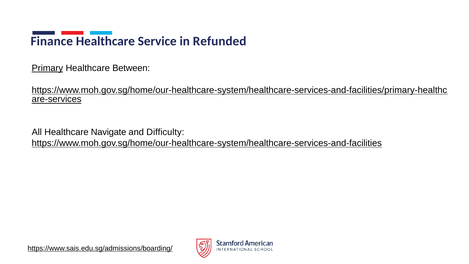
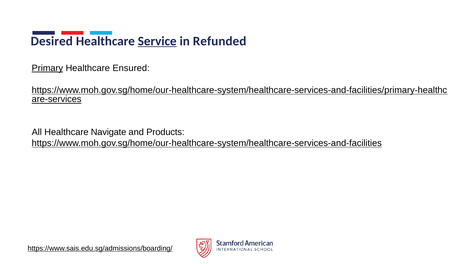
Finance: Finance -> Desired
Service underline: none -> present
Between: Between -> Ensured
Difficulty: Difficulty -> Products
